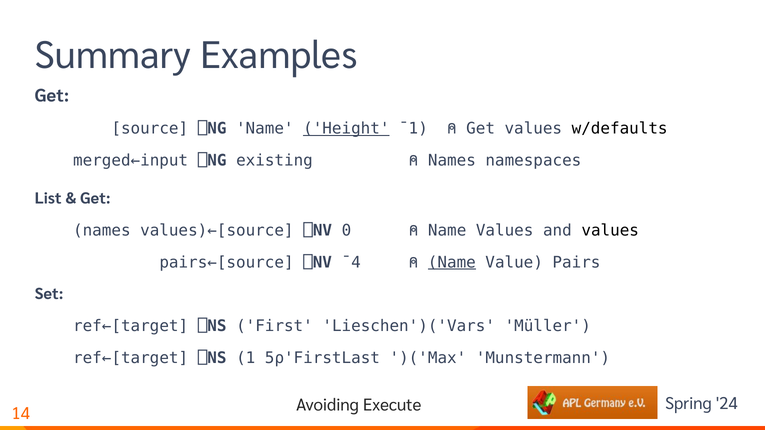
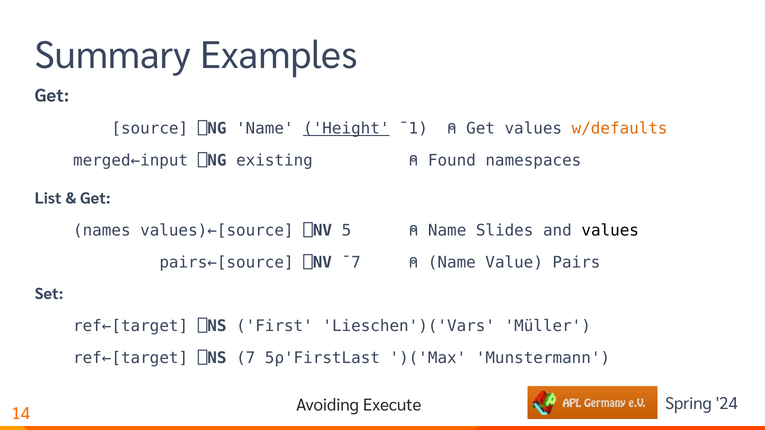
w/defaults colour: black -> orange
Names at (452, 161): Names -> Found
0: 0 -> 5
Name Values: Values -> Slides
¯4: ¯4 -> ¯7
Name at (452, 263) underline: present -> none
1: 1 -> 7
